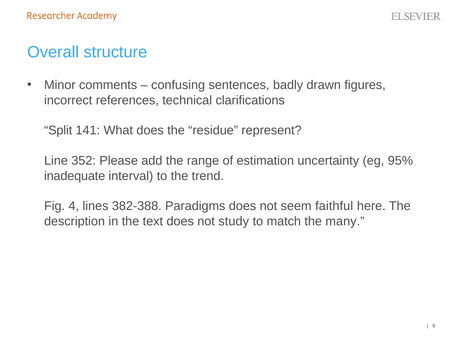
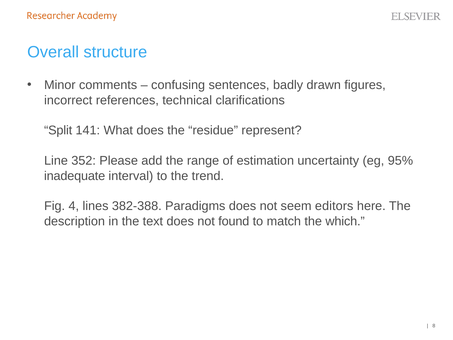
faithful: faithful -> editors
study: study -> found
many: many -> which
